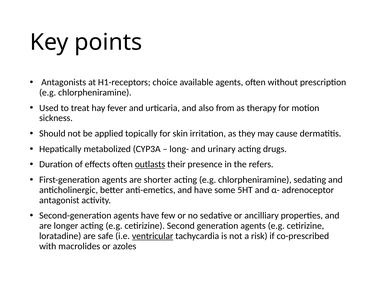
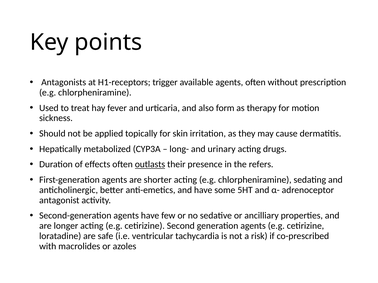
choice: choice -> trigger
from: from -> form
ventricular underline: present -> none
